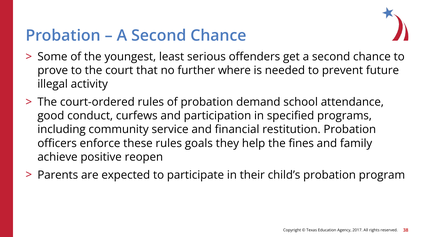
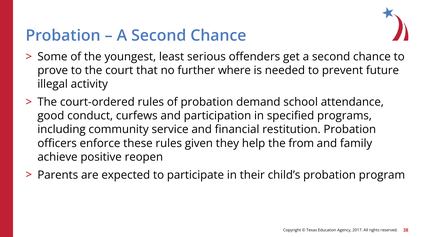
goals: goals -> given
fines: fines -> from
